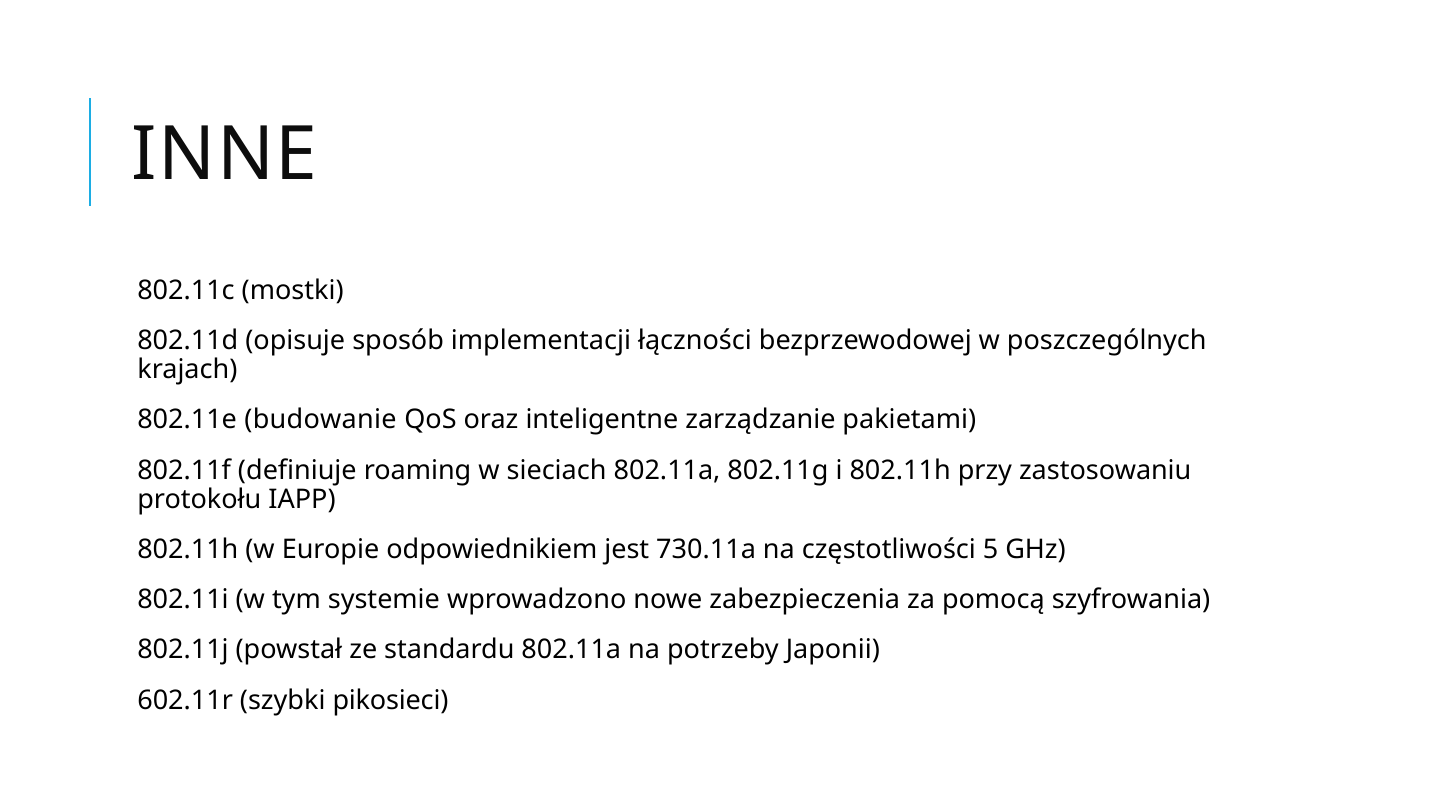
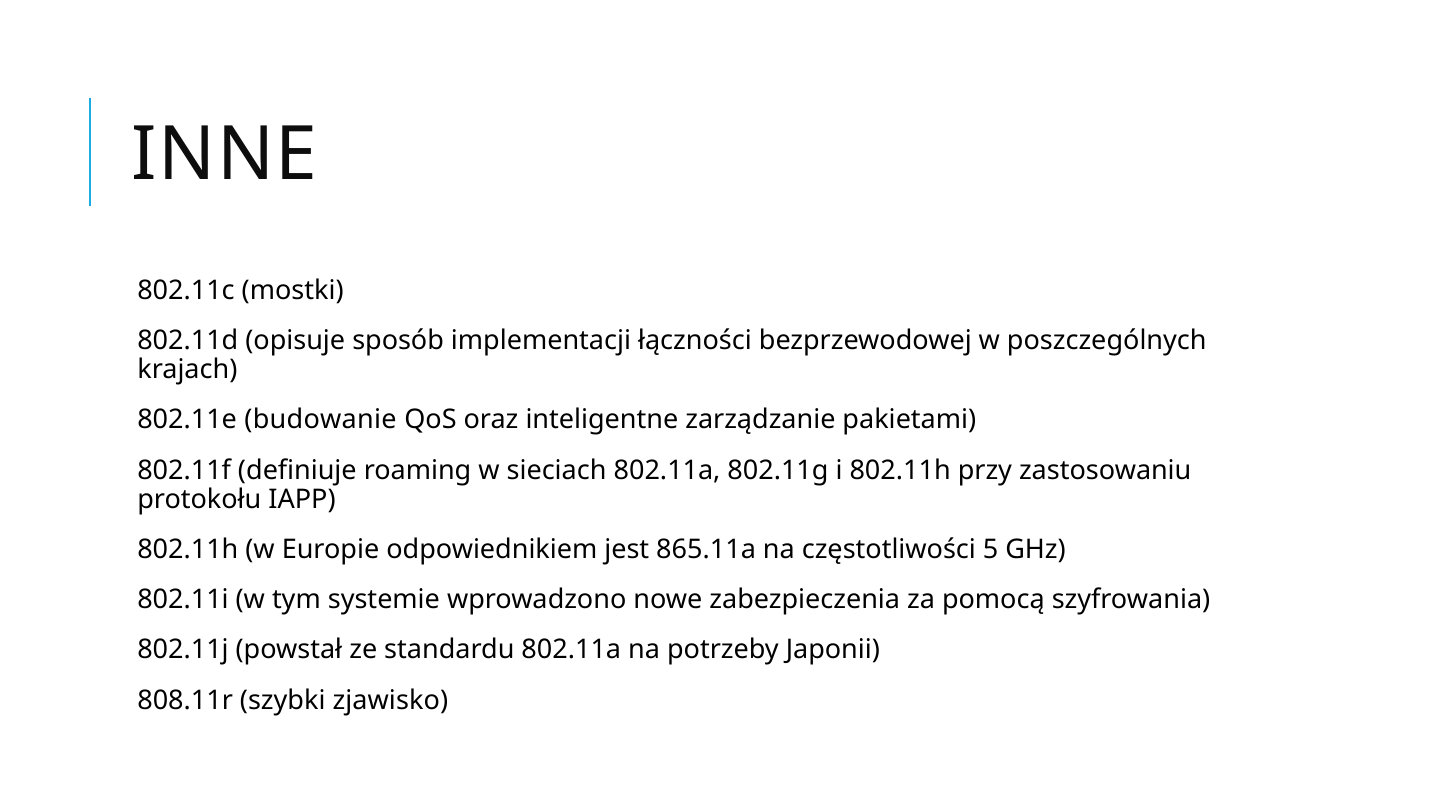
730.11a: 730.11a -> 865.11a
602.11r: 602.11r -> 808.11r
pikosieci: pikosieci -> zjawisko
